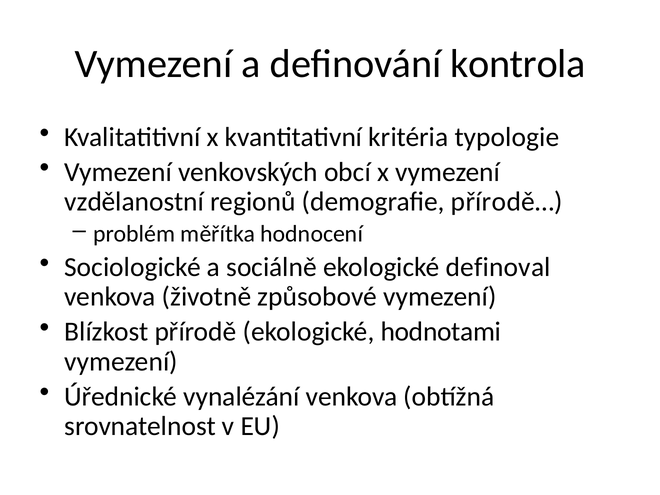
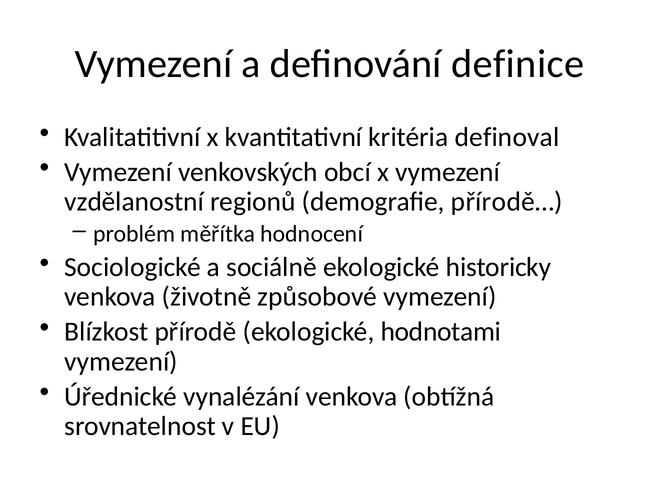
kontrola: kontrola -> definice
typologie: typologie -> definoval
definoval: definoval -> historicky
